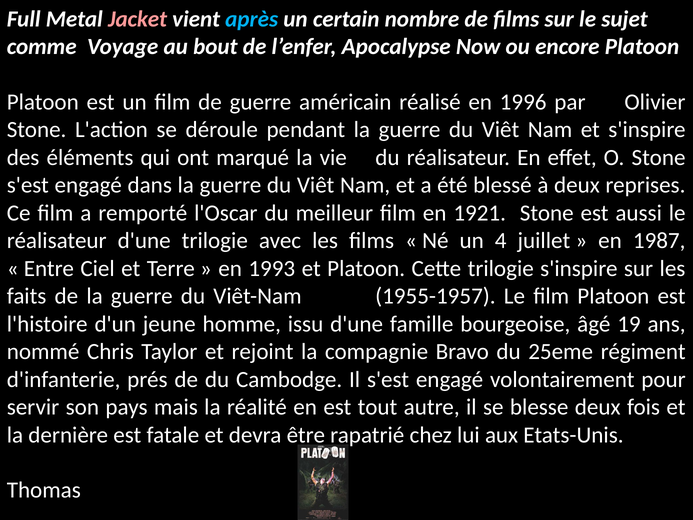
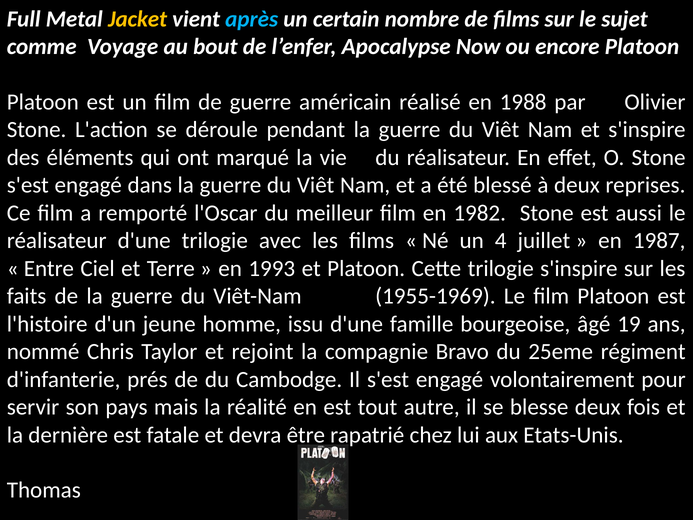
Jacket colour: pink -> yellow
1996: 1996 -> 1988
1921: 1921 -> 1982
1955-1957: 1955-1957 -> 1955-1969
